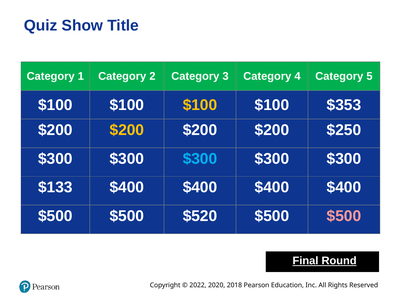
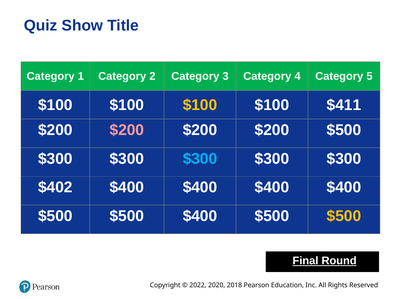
$353: $353 -> $411
$200 at (127, 130) colour: yellow -> pink
$200 $250: $250 -> $500
$133: $133 -> $402
$500 $520: $520 -> $400
$500 at (344, 216) colour: pink -> yellow
